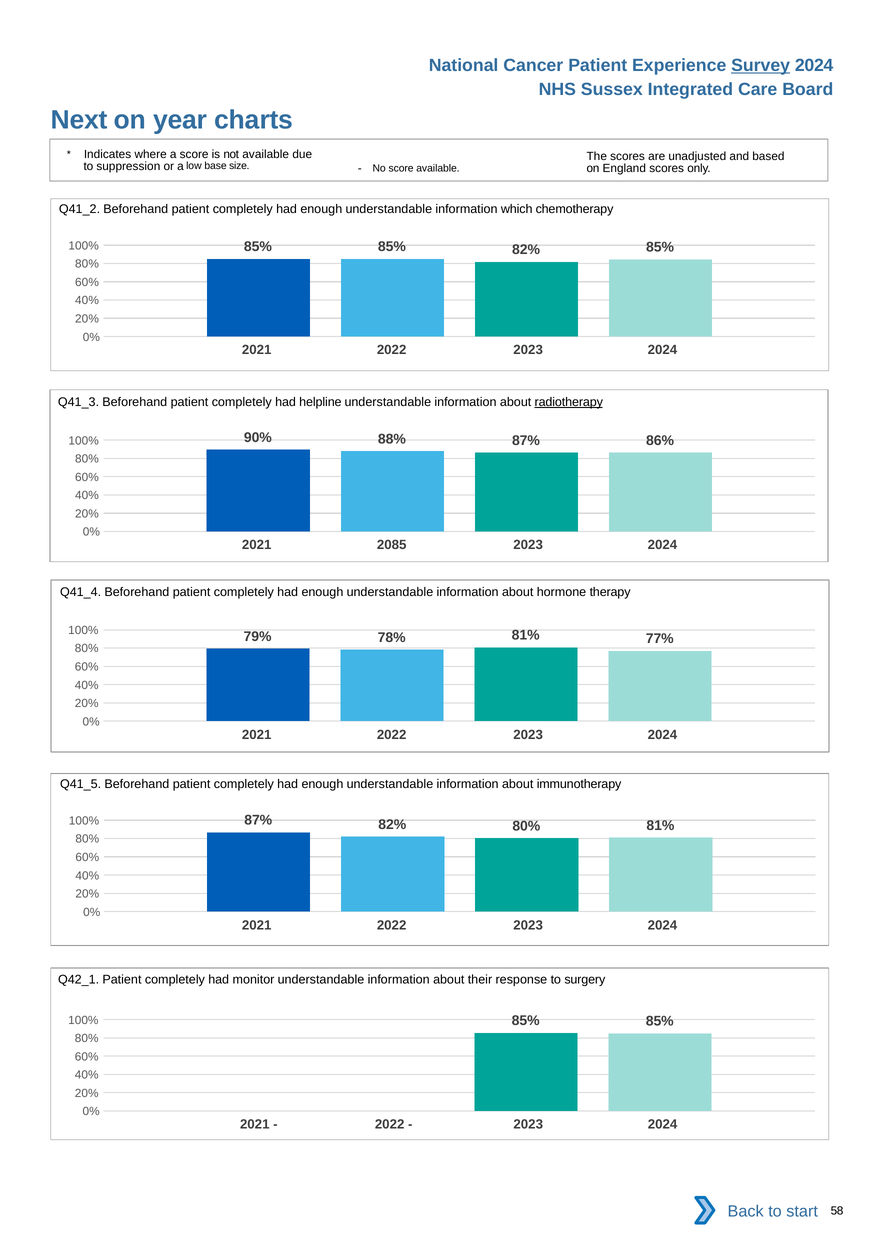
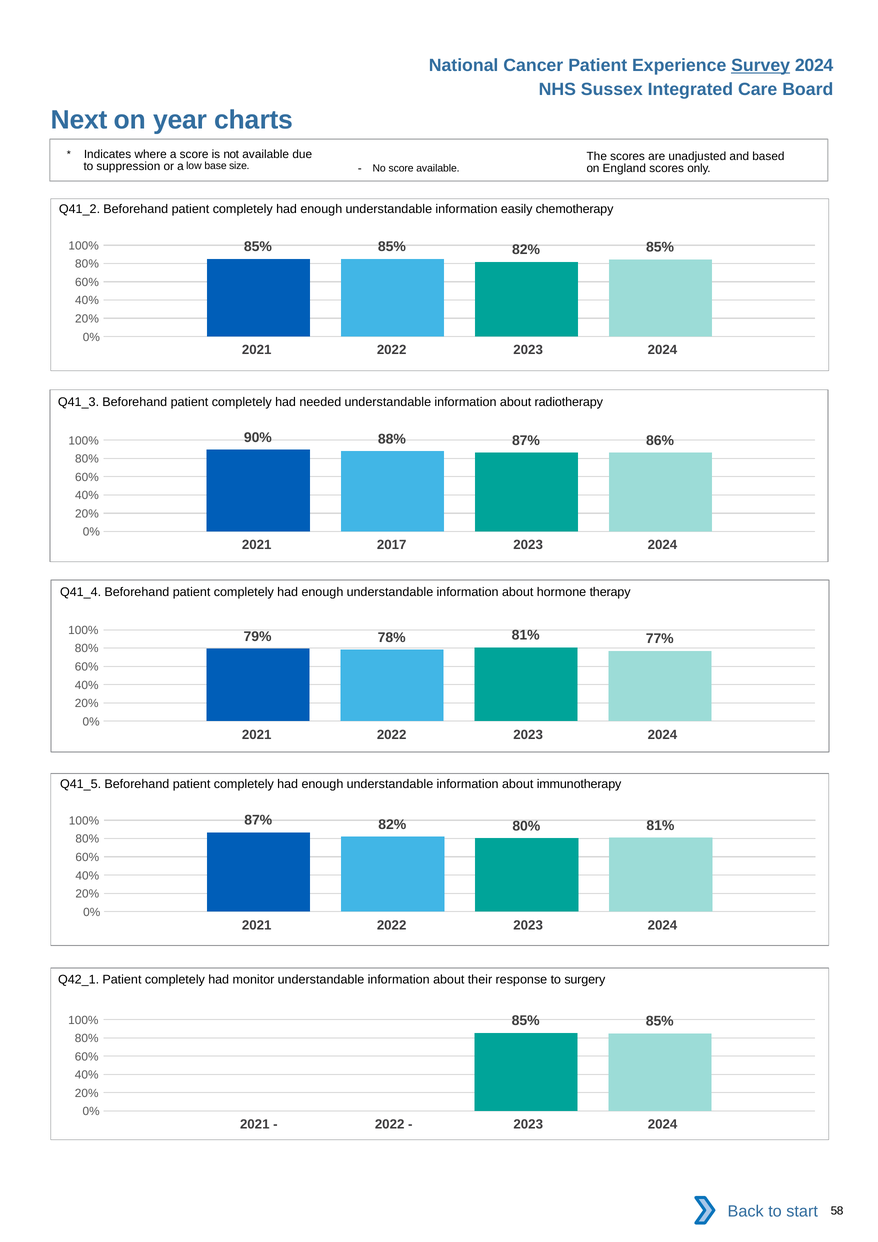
which: which -> easily
helpline: helpline -> needed
radiotherapy underline: present -> none
2085: 2085 -> 2017
